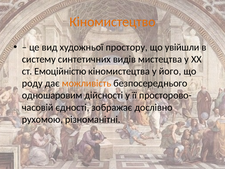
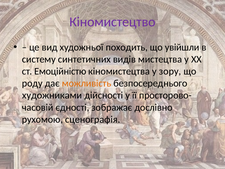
Кіномистецтво colour: orange -> purple
простору: простору -> походить
його: його -> зору
одношаровим: одношаровим -> художниками
різноманітні: різноманітні -> сценографія
